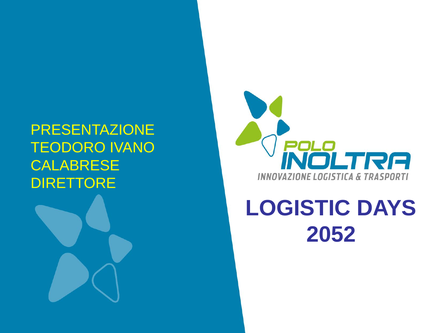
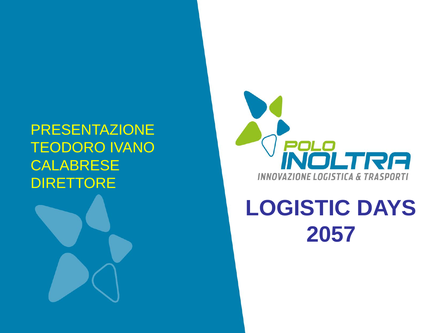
2052: 2052 -> 2057
